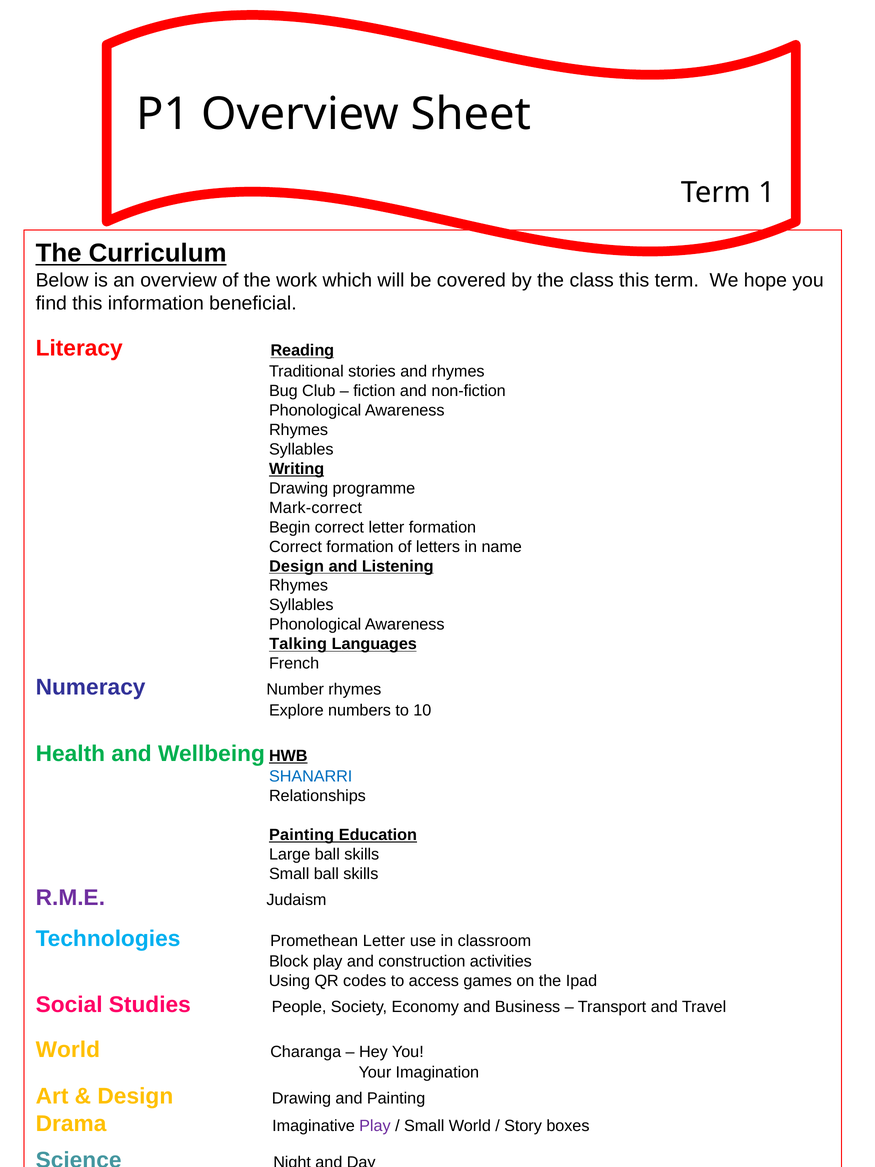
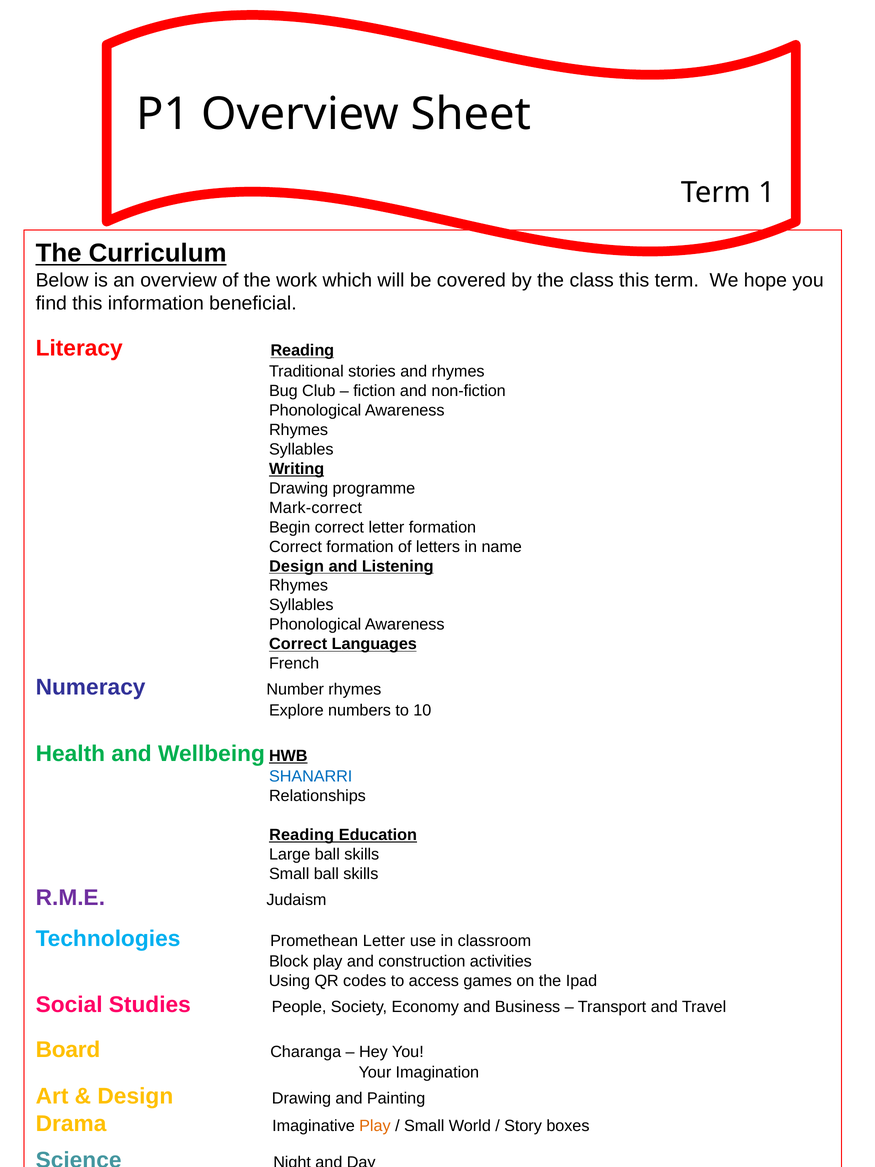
Talking at (298, 644): Talking -> Correct
Painting at (302, 835): Painting -> Reading
World at (68, 1049): World -> Board
Play at (375, 1125) colour: purple -> orange
